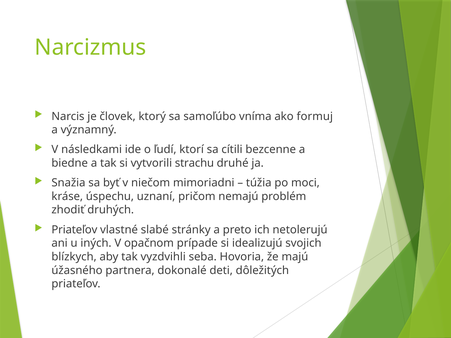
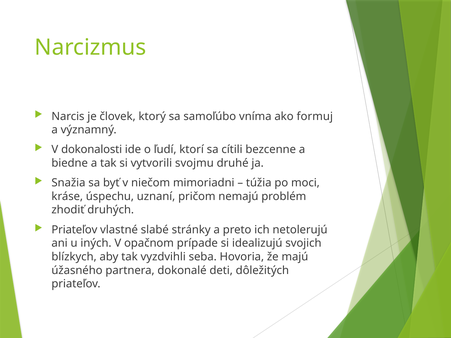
následkami: následkami -> dokonalosti
strachu: strachu -> svojmu
